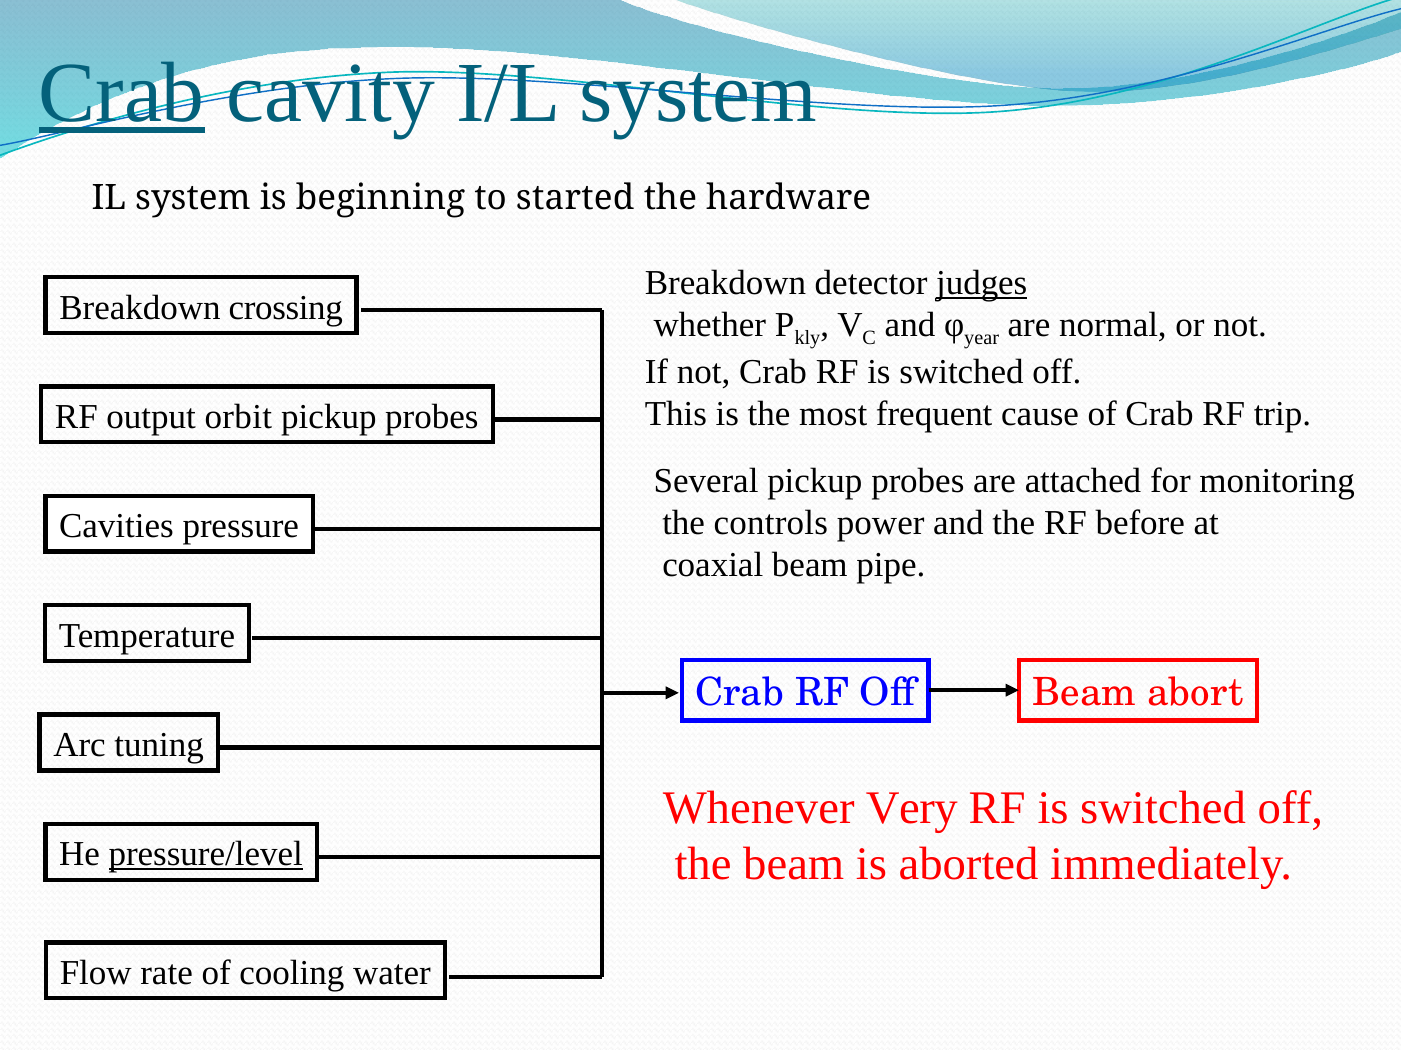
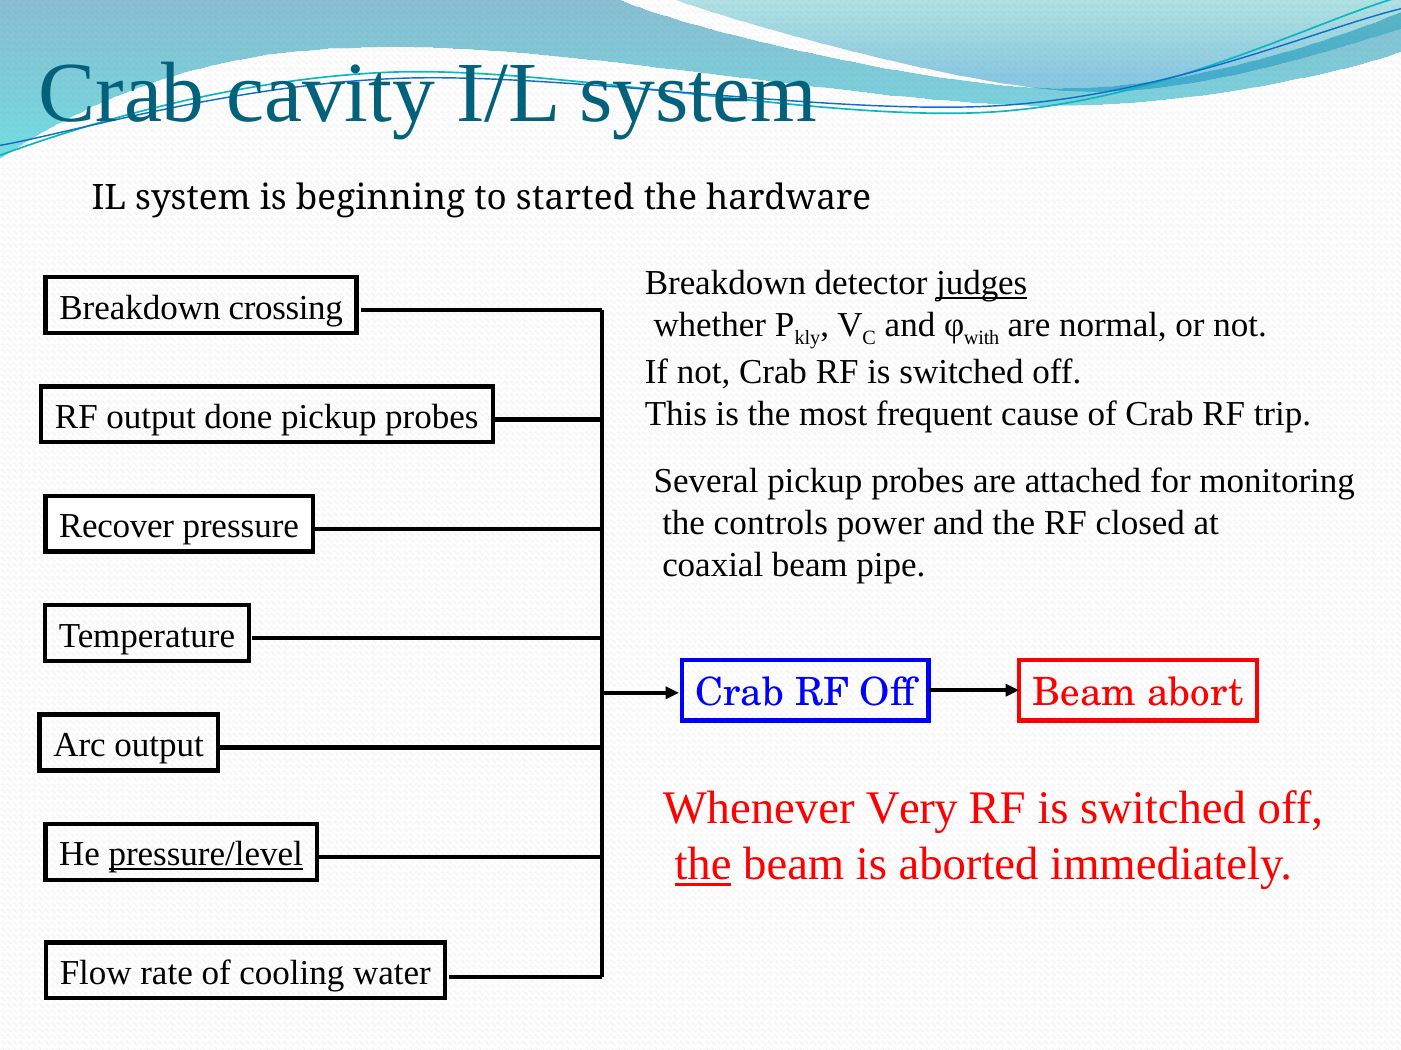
Crab at (122, 93) underline: present -> none
year: year -> with
orbit: orbit -> done
before: before -> closed
Cavities: Cavities -> Recover
Arc tuning: tuning -> output
the at (703, 865) underline: none -> present
